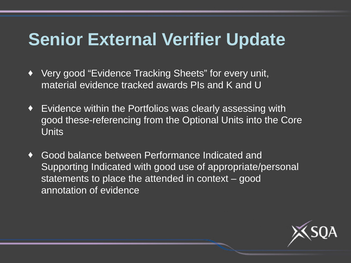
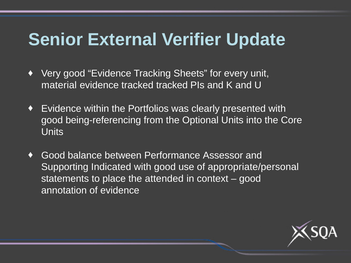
tracked awards: awards -> tracked
assessing: assessing -> presented
these-referencing: these-referencing -> being-referencing
Performance Indicated: Indicated -> Assessor
